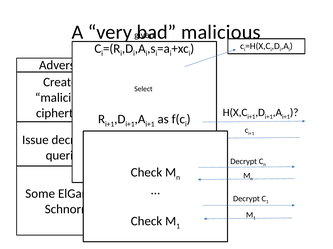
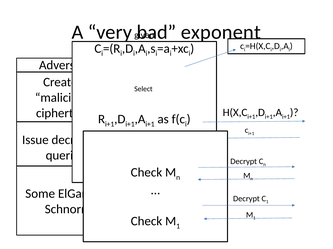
malicious at (221, 32): malicious -> exponent
